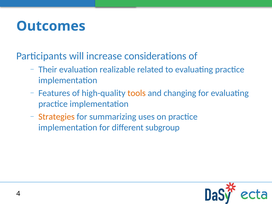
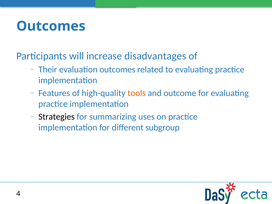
considerations: considerations -> disadvantages
evaluation realizable: realizable -> outcomes
changing: changing -> outcome
Strategies colour: orange -> black
